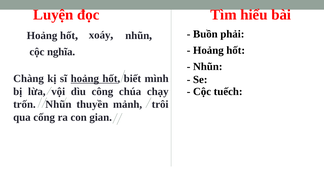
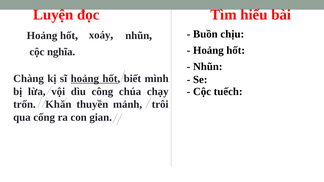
phải: phải -> chịu
trốn Nhũn: Nhũn -> Khăn
